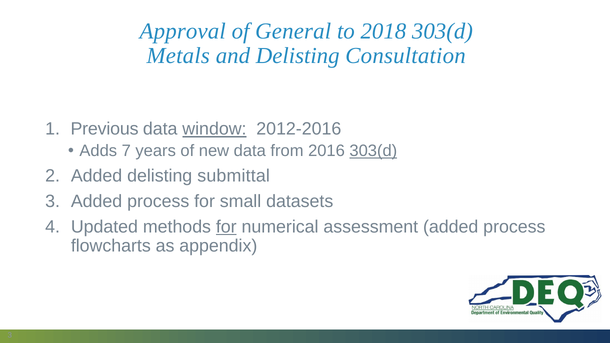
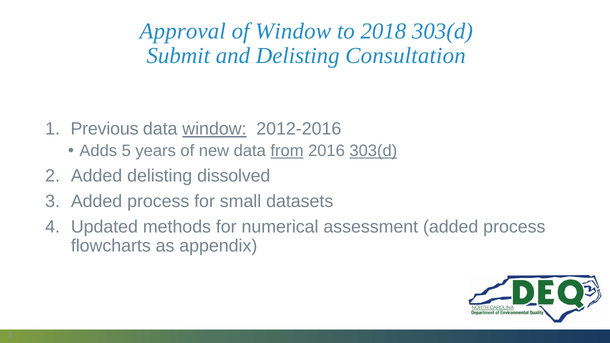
of General: General -> Window
Metals: Metals -> Submit
7: 7 -> 5
from underline: none -> present
submittal: submittal -> dissolved
for at (226, 227) underline: present -> none
